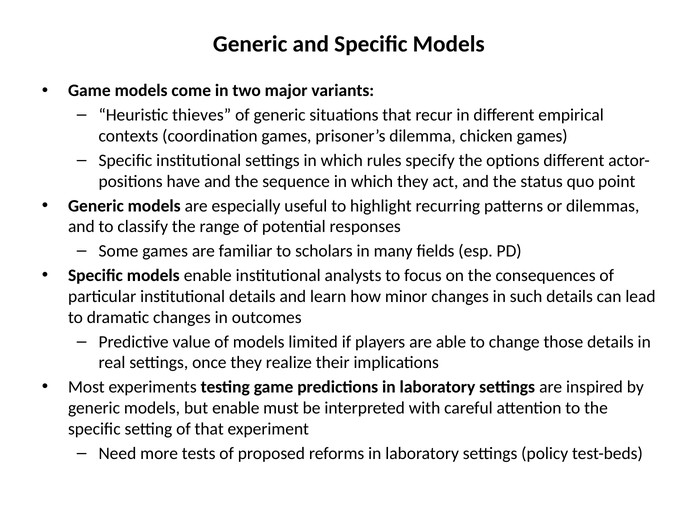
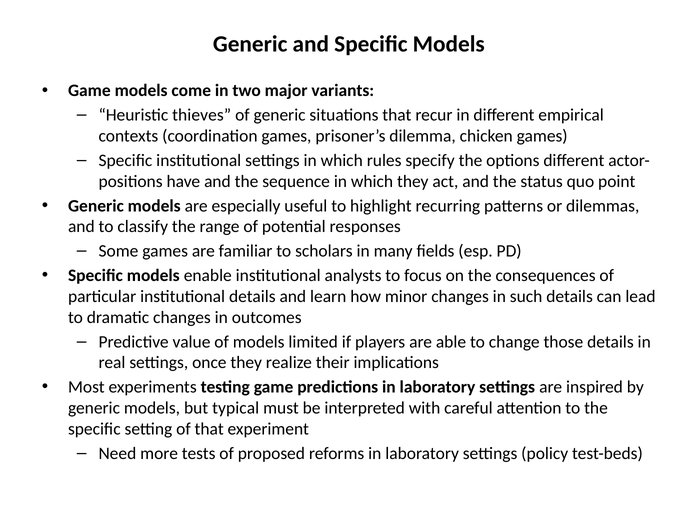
but enable: enable -> typical
